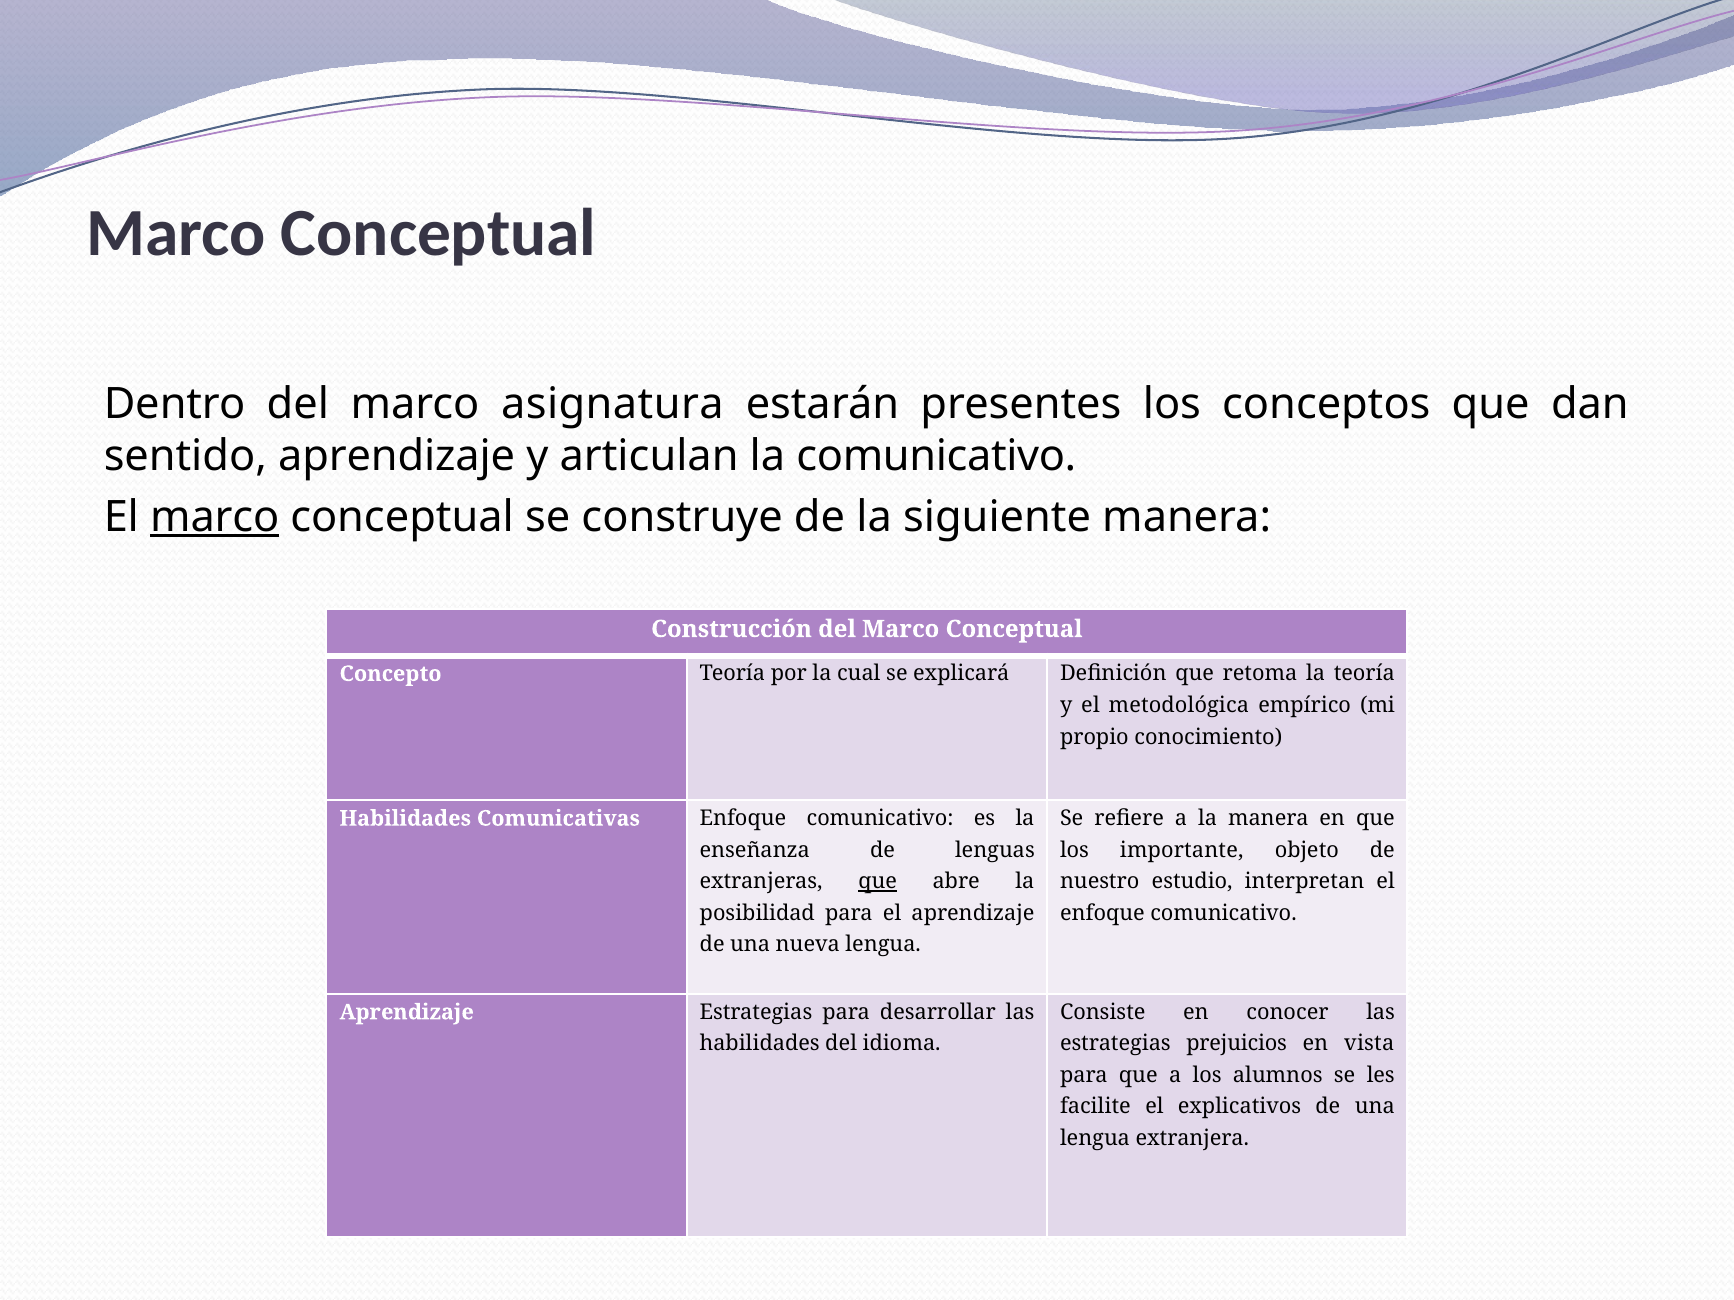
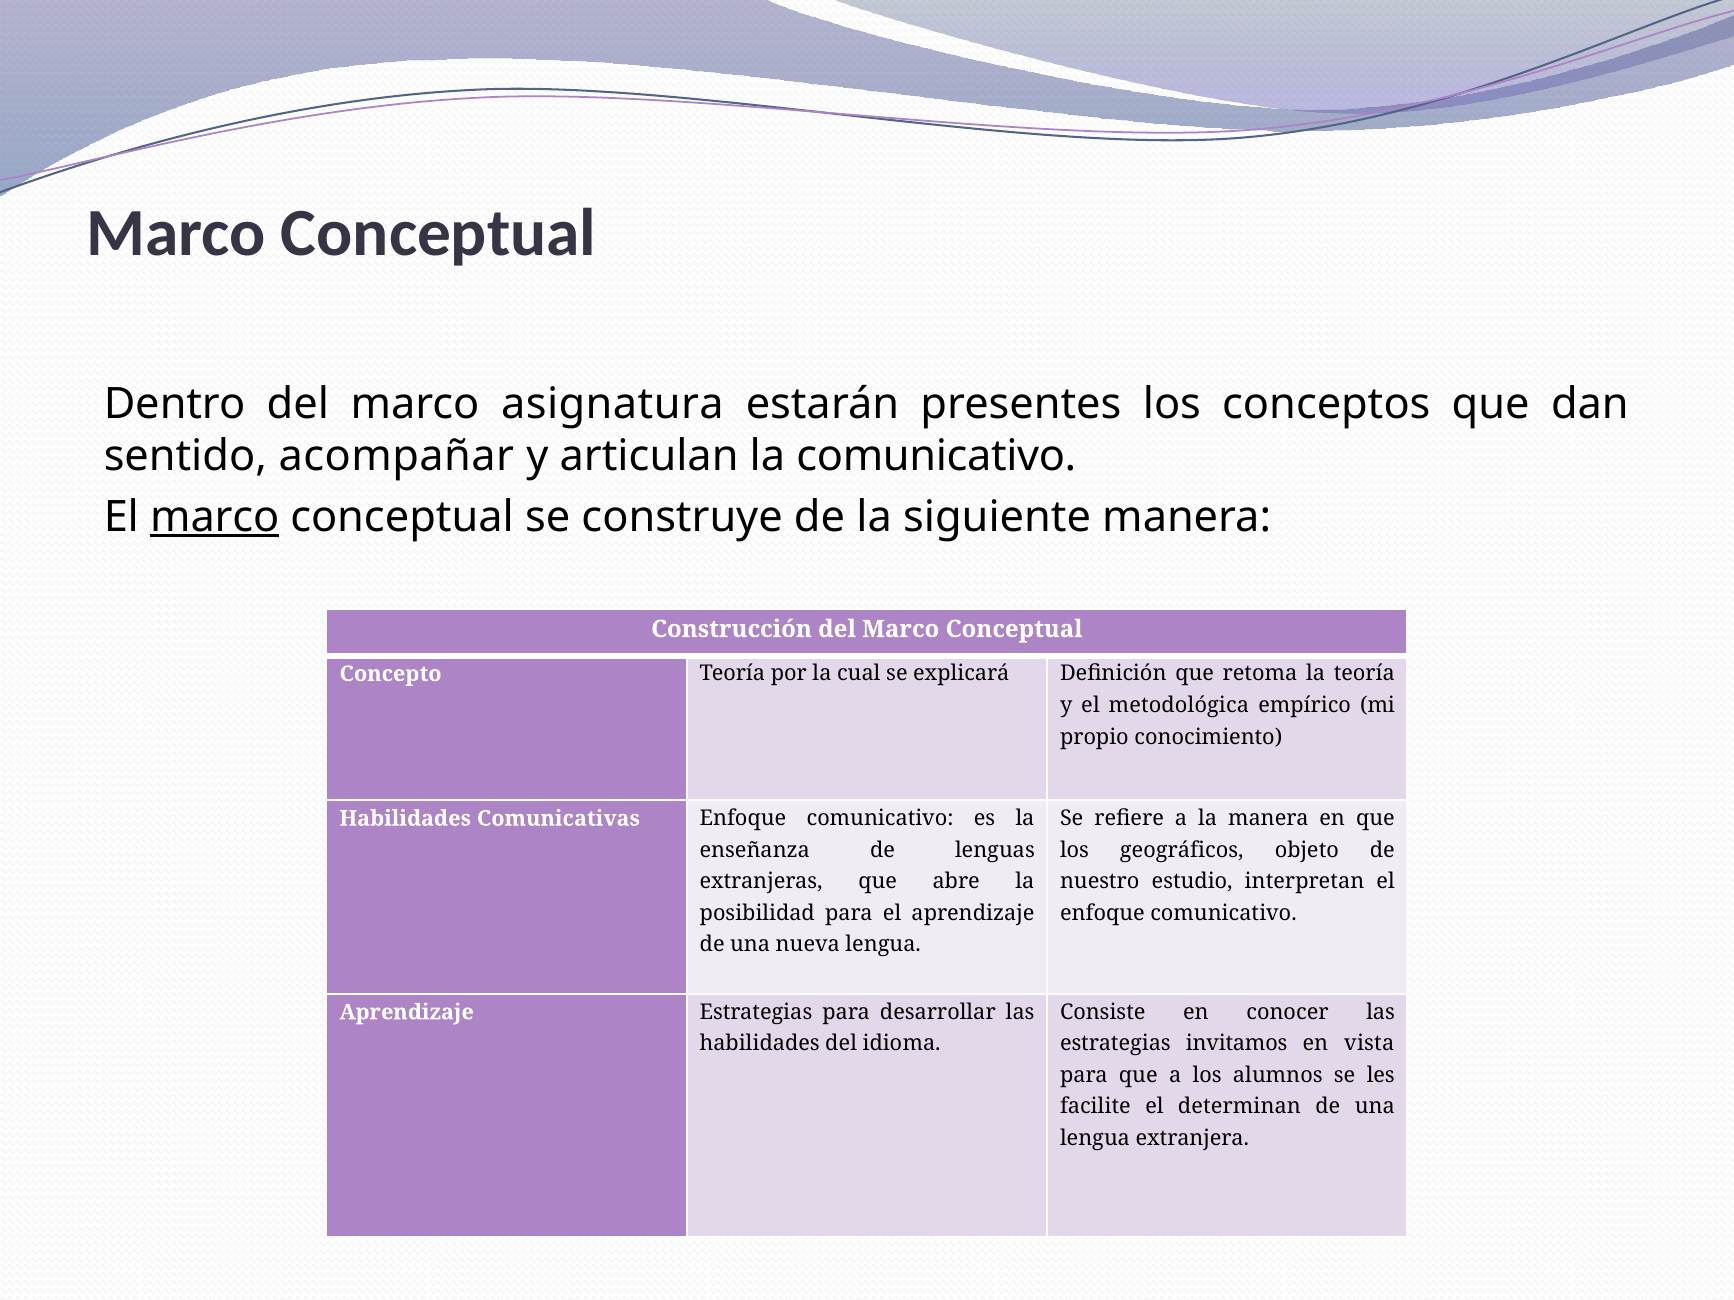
sentido aprendizaje: aprendizaje -> acompañar
importante: importante -> geográficos
que at (878, 882) underline: present -> none
prejuicios: prejuicios -> invitamos
explicativos: explicativos -> determinan
